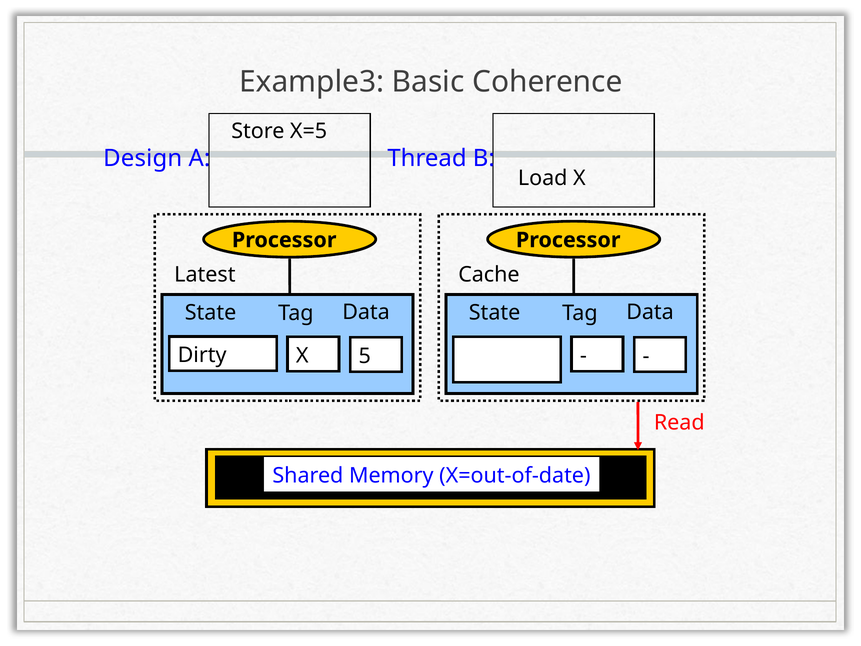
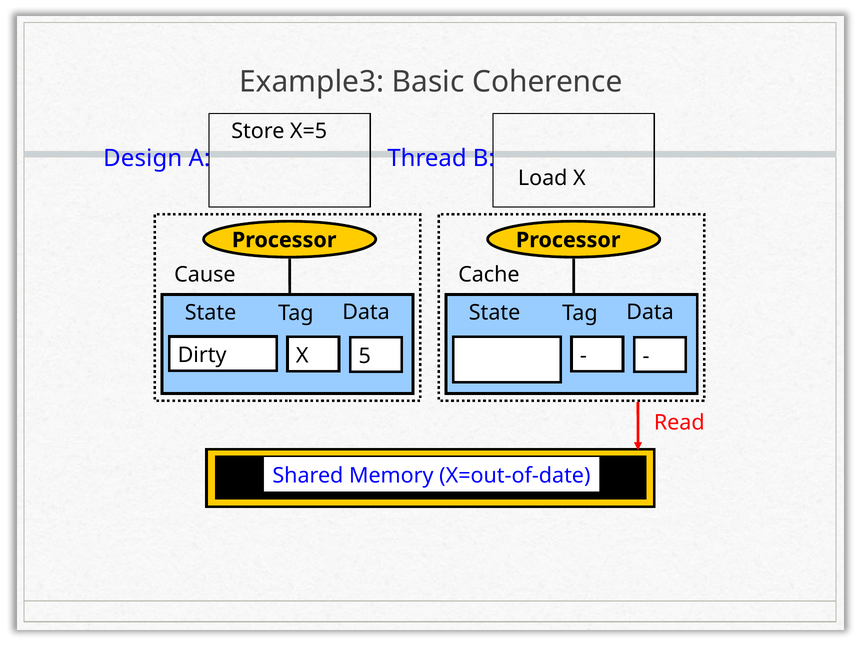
Latest: Latest -> Cause
